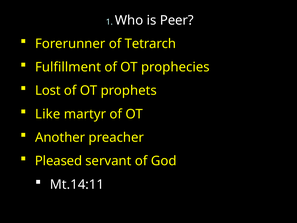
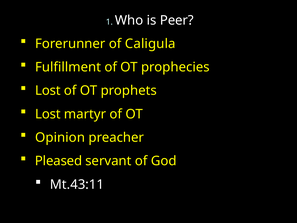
Tetrarch: Tetrarch -> Caligula
Like at (48, 114): Like -> Lost
Another: Another -> Opinion
Mt.14:11: Mt.14:11 -> Mt.43:11
